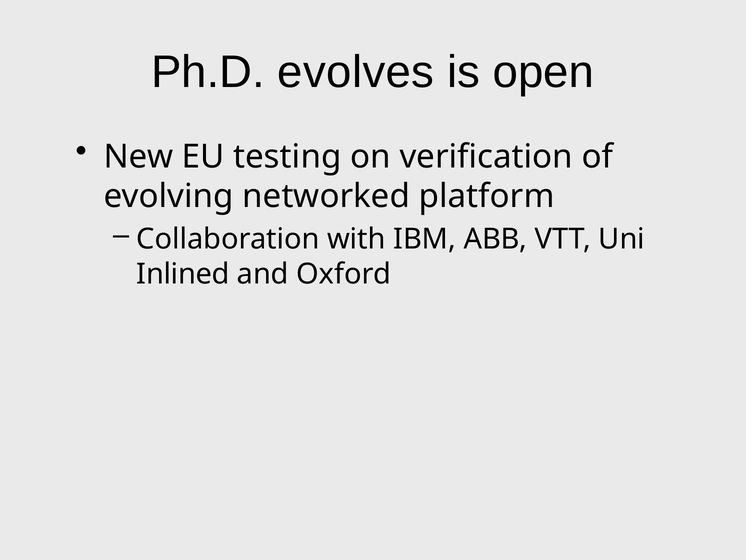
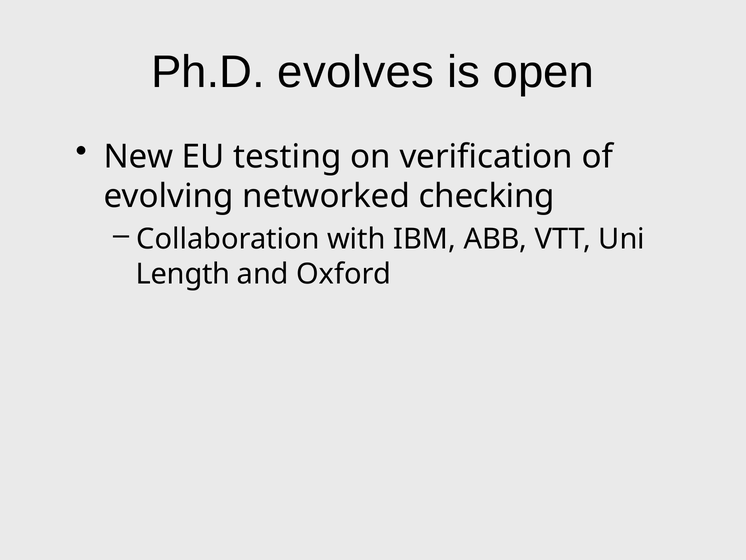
platform: platform -> checking
Inlined: Inlined -> Length
